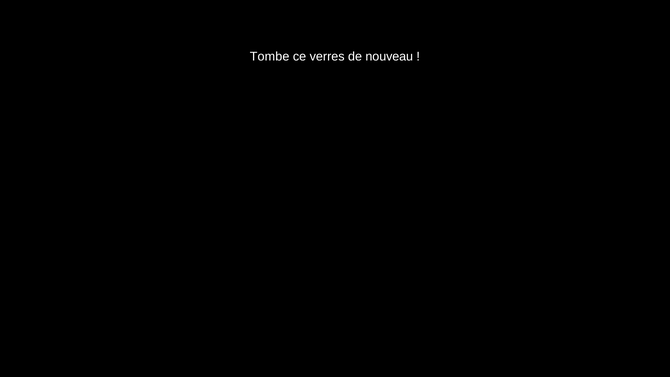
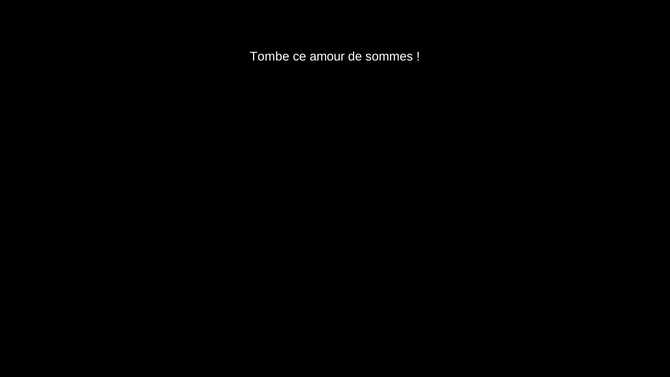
verres: verres -> amour
nouveau: nouveau -> sommes
